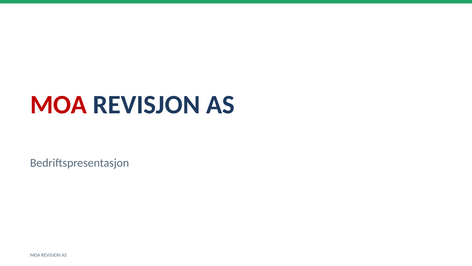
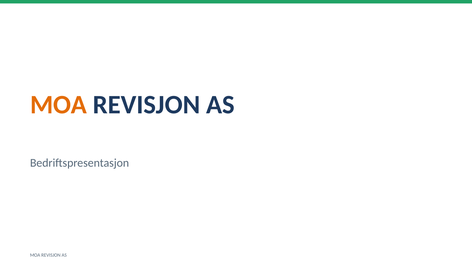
MOA at (59, 105) colour: red -> orange
